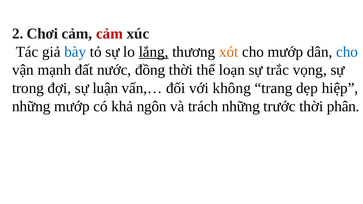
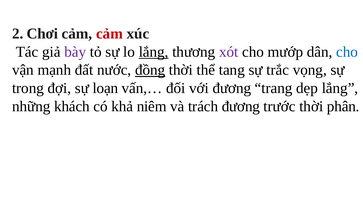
bày colour: blue -> purple
xót colour: orange -> purple
đồng underline: none -> present
loạn: loạn -> tang
luận: luận -> loạn
với không: không -> đương
dẹp hiệp: hiệp -> lắng
những mướp: mướp -> khách
ngôn: ngôn -> niêm
trách những: những -> đương
